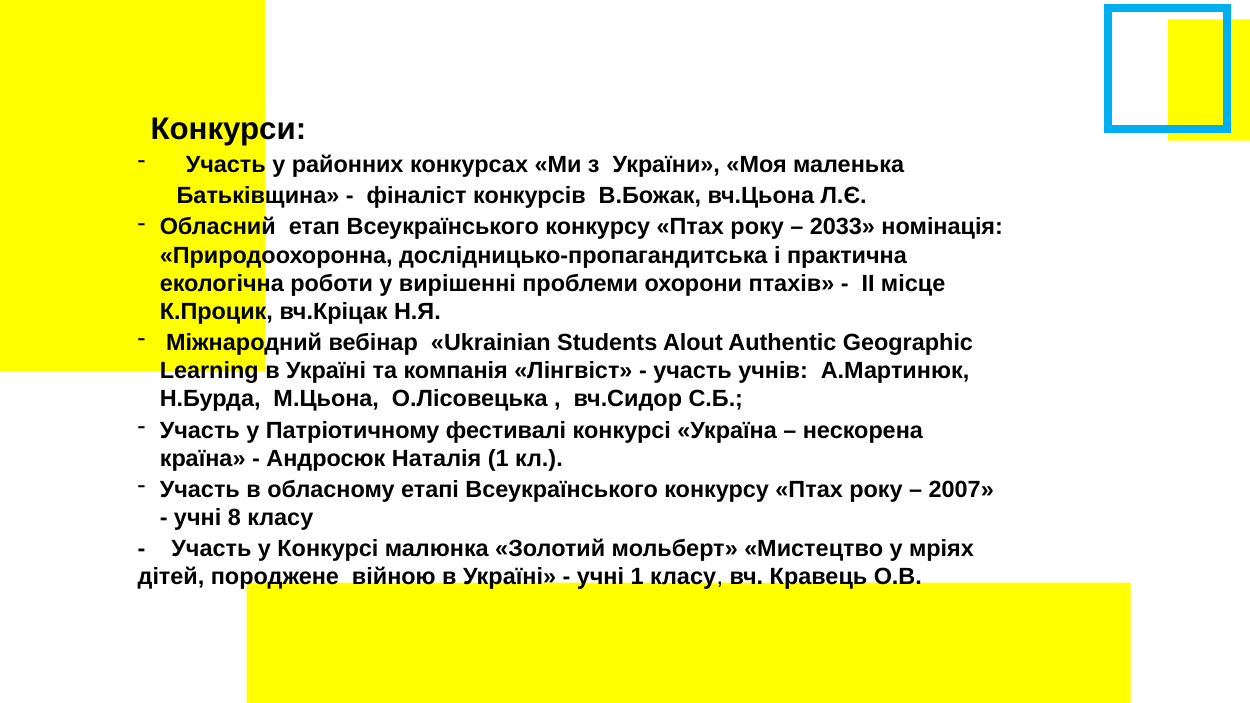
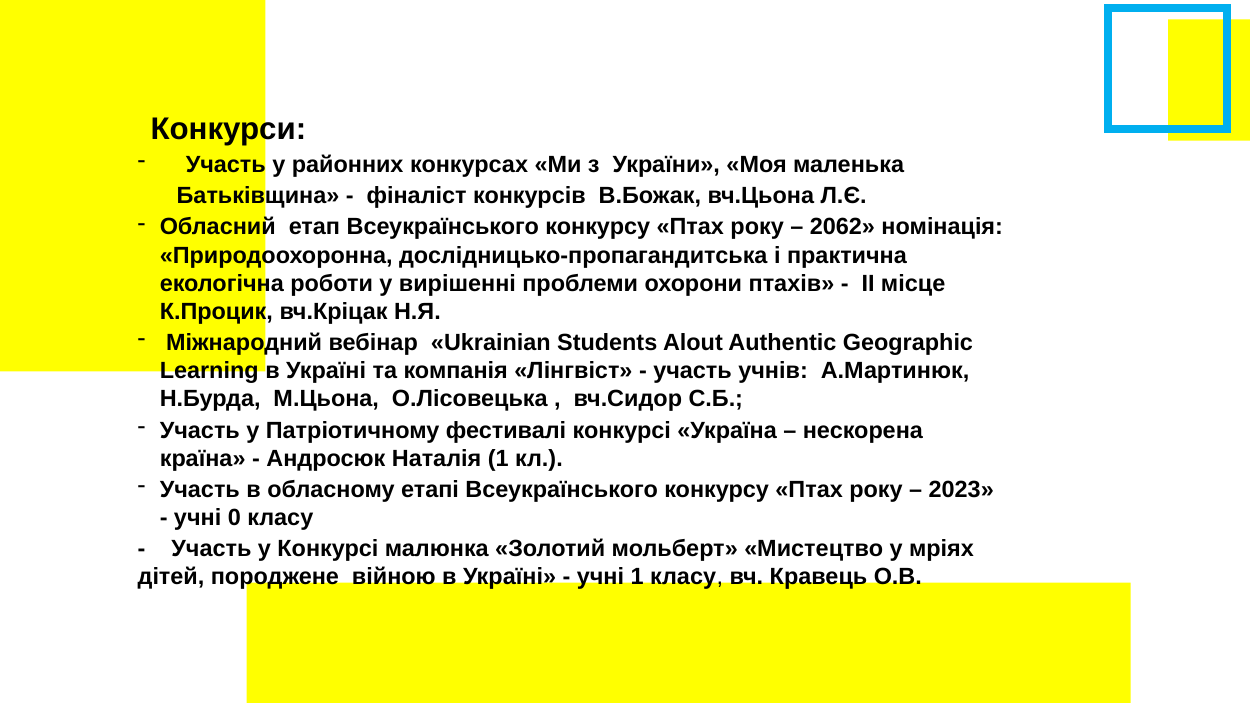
2033: 2033 -> 2062
2007: 2007 -> 2023
8: 8 -> 0
